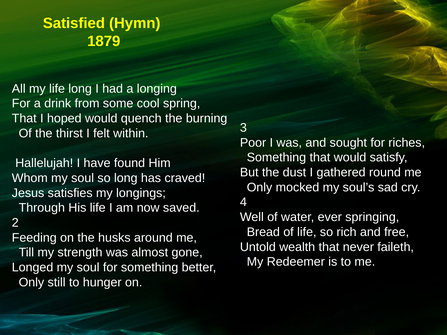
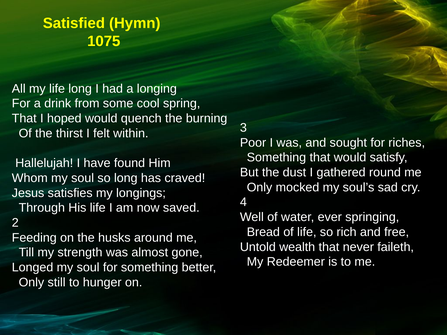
1879: 1879 -> 1075
